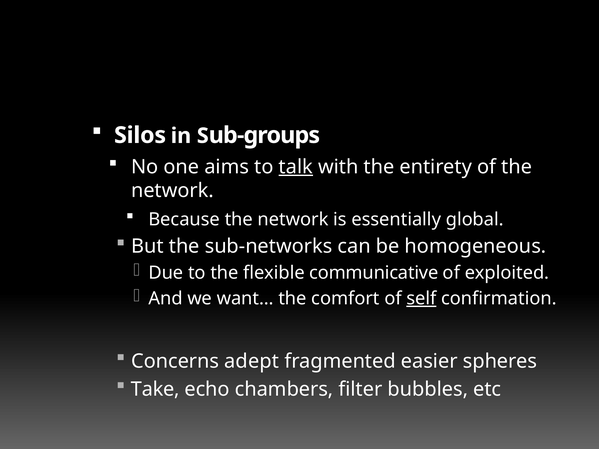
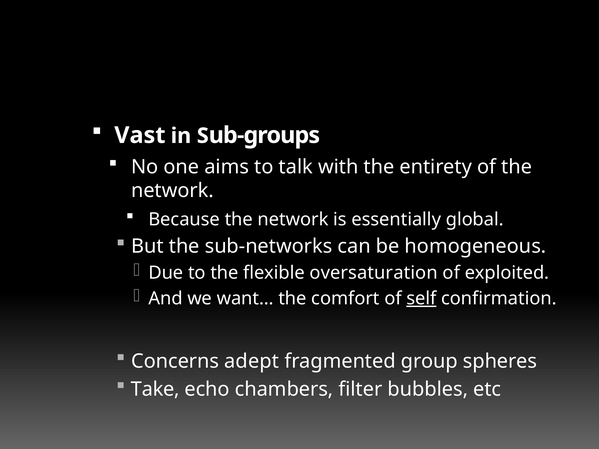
Silos: Silos -> Vast
talk underline: present -> none
communicative: communicative -> oversaturation
easier: easier -> group
